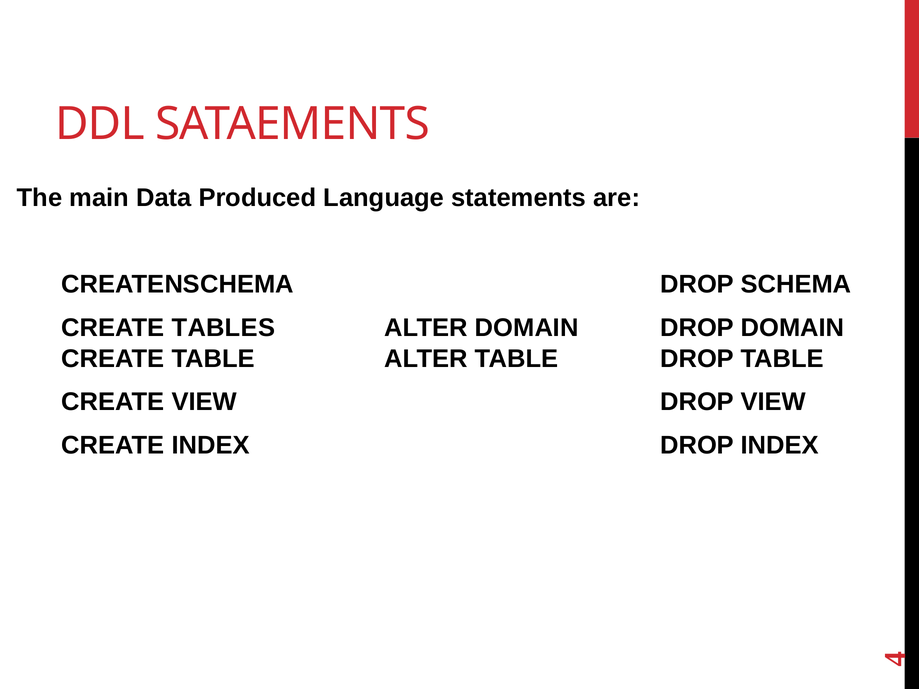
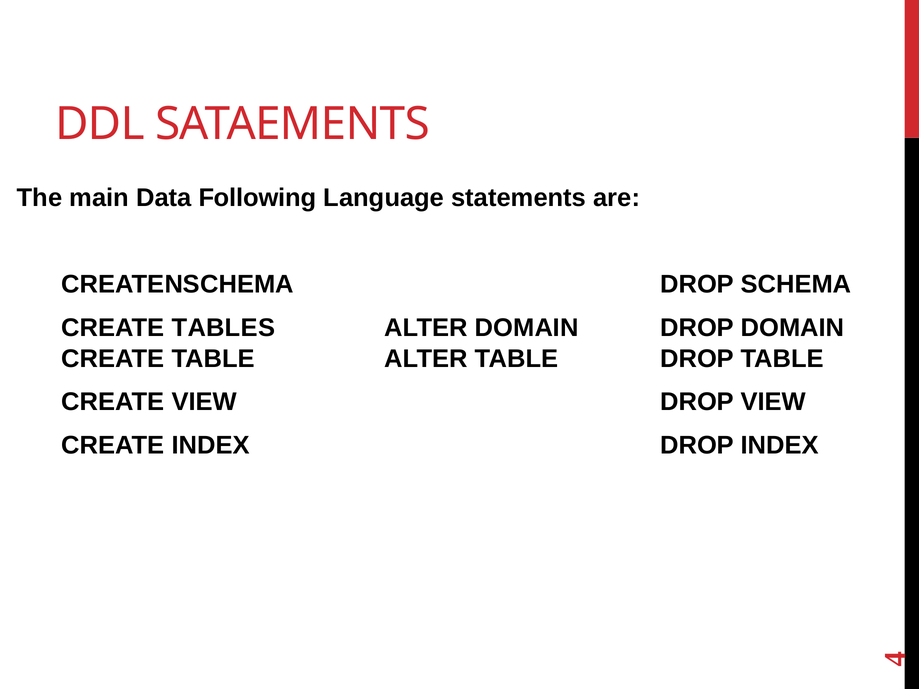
Produced: Produced -> Following
